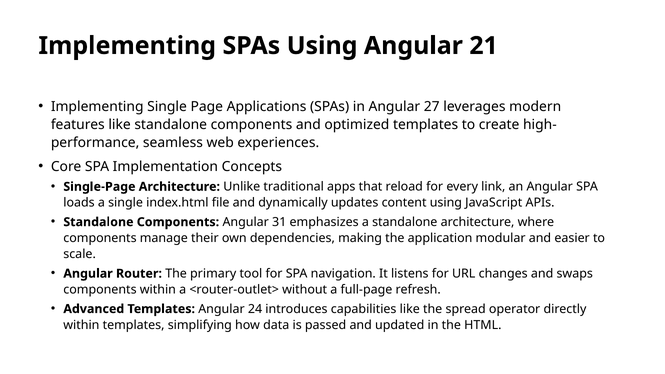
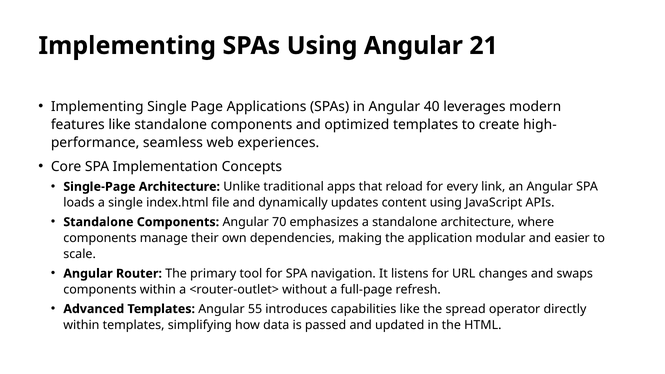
27: 27 -> 40
31: 31 -> 70
24: 24 -> 55
